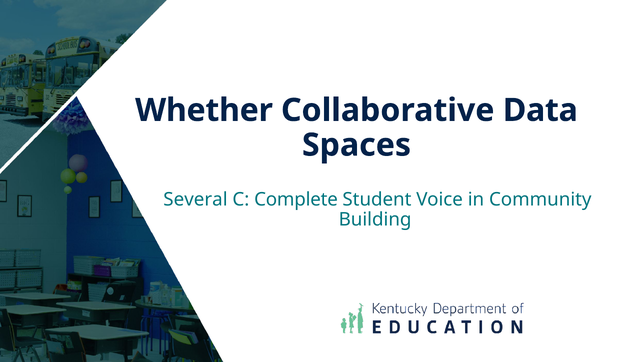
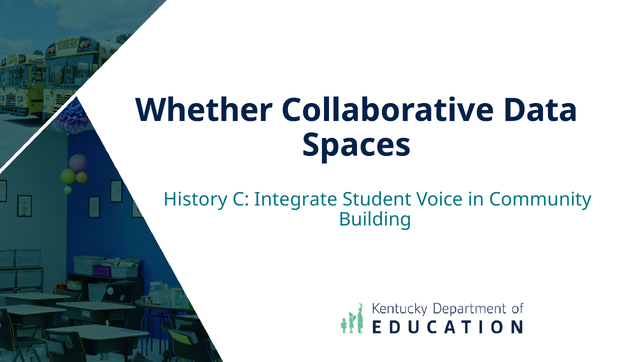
Several: Several -> History
Complete: Complete -> Integrate
